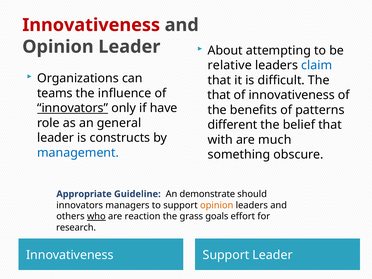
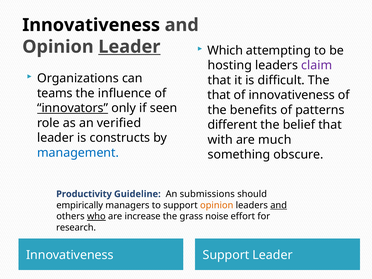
Innovativeness at (91, 25) colour: red -> black
Leader at (129, 47) underline: none -> present
About: About -> Which
relative: relative -> hosting
claim colour: blue -> purple
have: have -> seen
general: general -> verified
Appropriate: Appropriate -> Productivity
demonstrate: demonstrate -> submissions
innovators at (80, 205): innovators -> empirically
and at (279, 205) underline: none -> present
reaction: reaction -> increase
goals: goals -> noise
